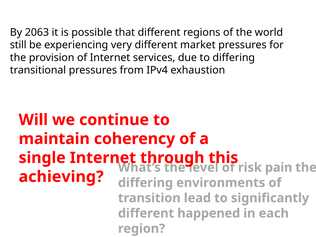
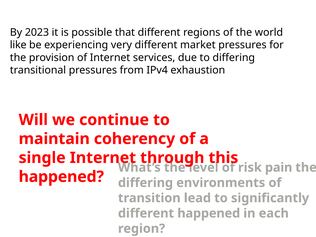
2063: 2063 -> 2023
still: still -> like
achieving at (61, 177): achieving -> happened
